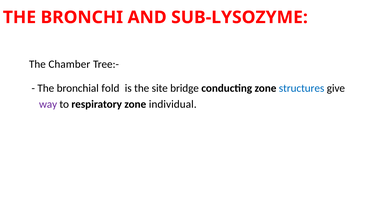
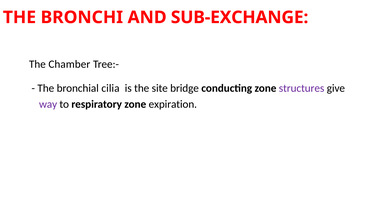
SUB-LYSOZYME: SUB-LYSOZYME -> SUB-EXCHANGE
fold: fold -> cilia
structures colour: blue -> purple
individual: individual -> expiration
